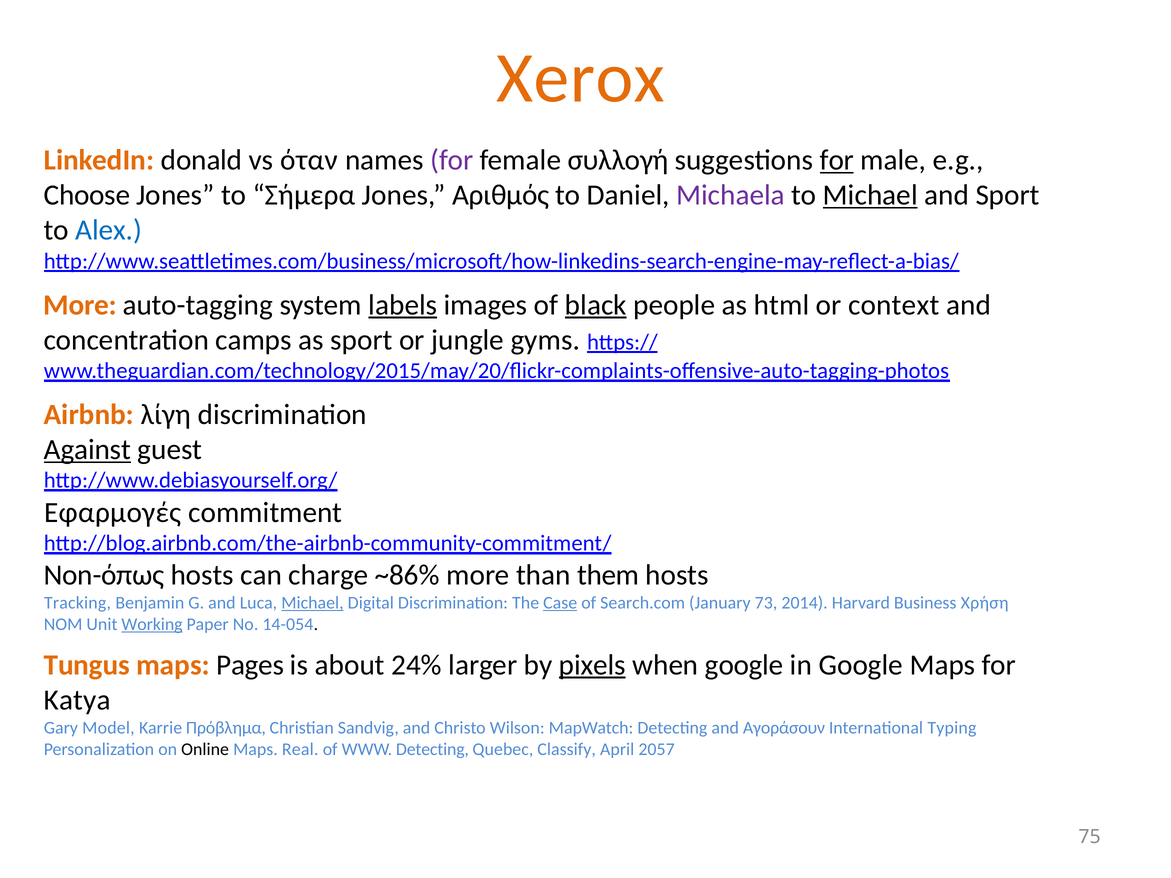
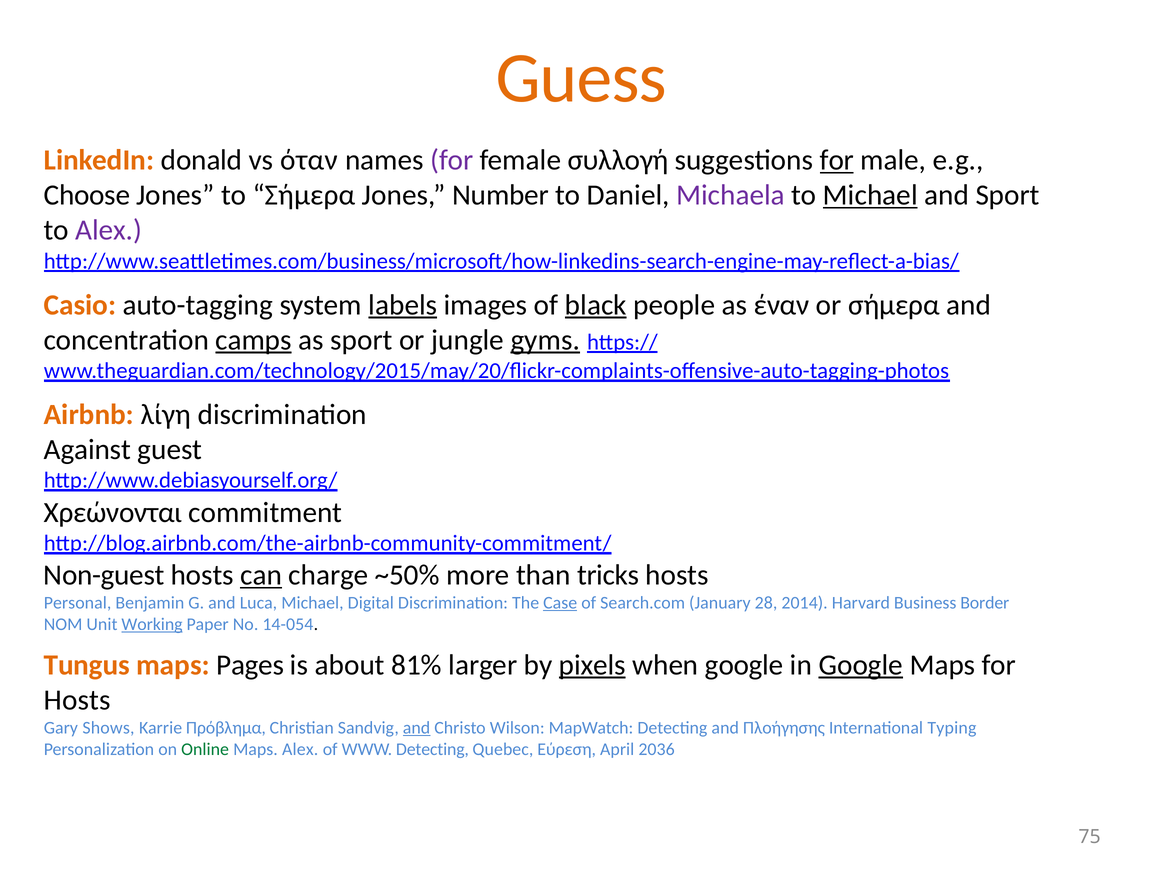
Xerox: Xerox -> Guess
Αριθμός: Αριθμός -> Number
Alex at (109, 230) colour: blue -> purple
More at (80, 305): More -> Casio
html: html -> έναν
or context: context -> σήμερα
camps underline: none -> present
gyms underline: none -> present
Against underline: present -> none
Εφαρμογές: Εφαρμογές -> Χρεώνονται
Non-όπως: Non-όπως -> Non-guest
can underline: none -> present
~86%: ~86% -> ~50%
them: them -> tricks
Tracking: Tracking -> Personal
Michael at (312, 603) underline: present -> none
73: 73 -> 28
Χρήση: Χρήση -> Border
24%: 24% -> 81%
Google at (861, 665) underline: none -> present
Katya at (77, 700): Katya -> Hosts
Model: Model -> Shows
and at (416, 728) underline: none -> present
Αγοράσουν: Αγοράσουν -> Πλοήγησης
Online colour: black -> green
Maps Real: Real -> Alex
Classify: Classify -> Εύρεση
2057: 2057 -> 2036
